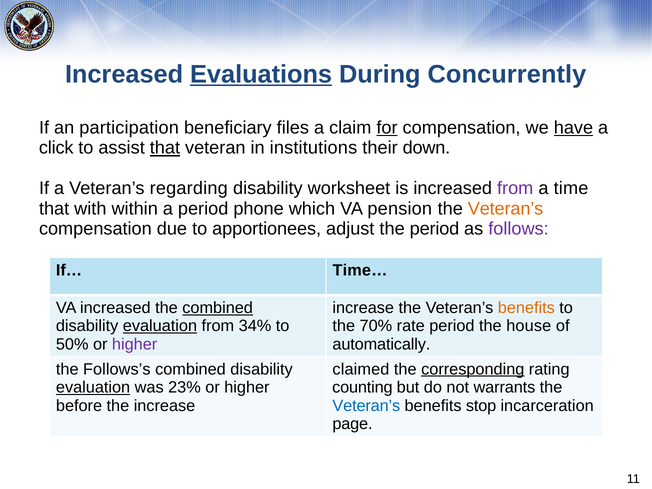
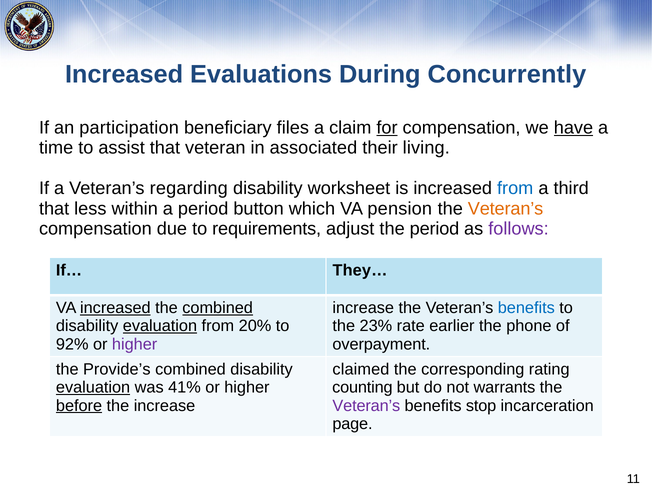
Evaluations underline: present -> none
click: click -> time
that at (165, 148) underline: present -> none
institutions: institutions -> associated
down: down -> living
from at (515, 188) colour: purple -> blue
time: time -> third
with: with -> less
phone: phone -> button
apportionees: apportionees -> requirements
Time…: Time… -> They…
increased at (115, 308) underline: none -> present
benefits at (526, 308) colour: orange -> blue
34%: 34% -> 20%
70%: 70% -> 23%
rate period: period -> earlier
house: house -> phone
50%: 50% -> 92%
automatically: automatically -> overpayment
Follows’s: Follows’s -> Provide’s
corresponding underline: present -> none
23%: 23% -> 41%
before underline: none -> present
Veteran’s at (366, 406) colour: blue -> purple
